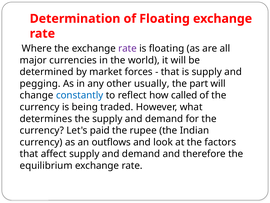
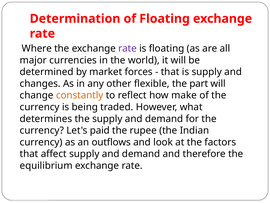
pegging: pegging -> changes
usually: usually -> flexible
constantly colour: blue -> orange
called: called -> make
